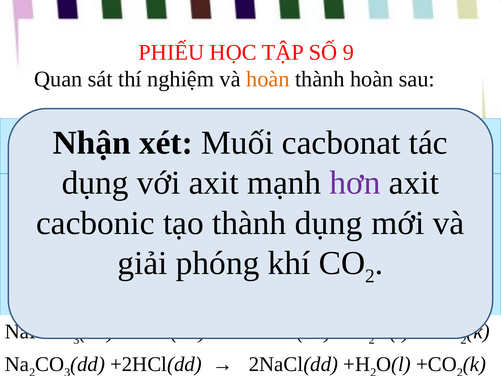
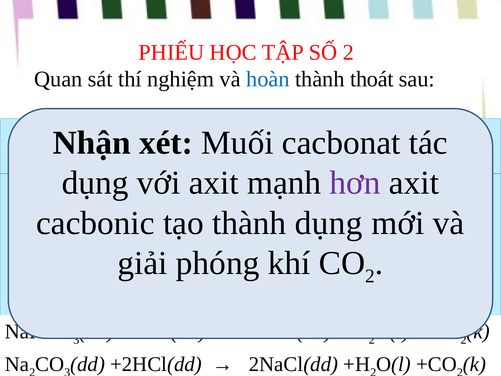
SỐ 9: 9 -> 2
hoàn at (268, 79) colour: orange -> blue
thành hoàn: hoàn -> thoát
